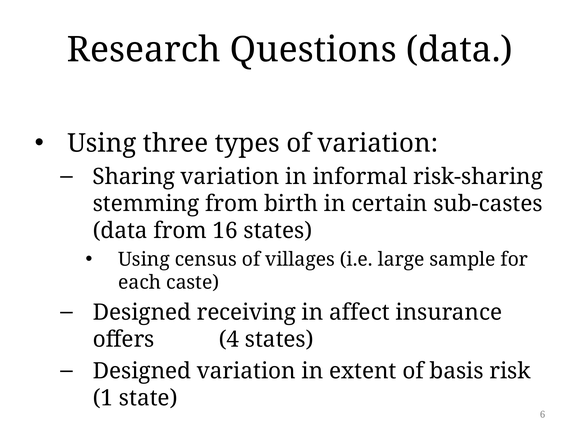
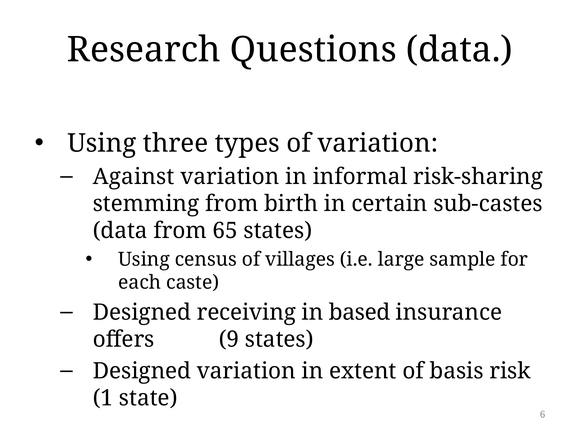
Sharing: Sharing -> Against
16: 16 -> 65
affect: affect -> based
4: 4 -> 9
